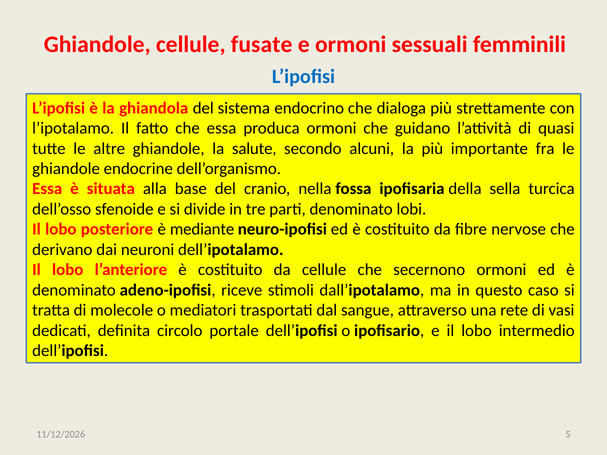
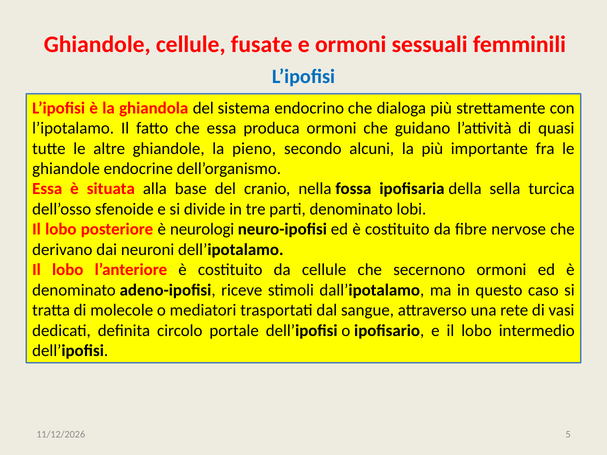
salute: salute -> pieno
mediante: mediante -> neurologi
